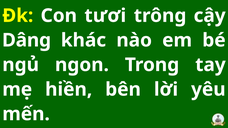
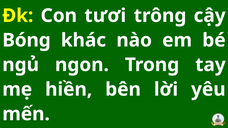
Dâng: Dâng -> Bóng
